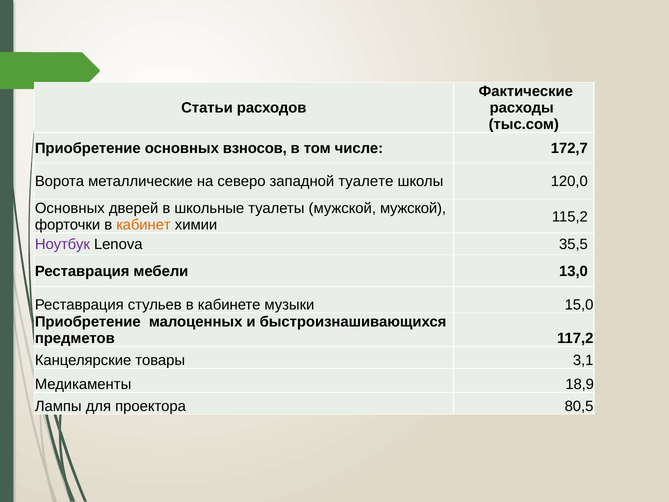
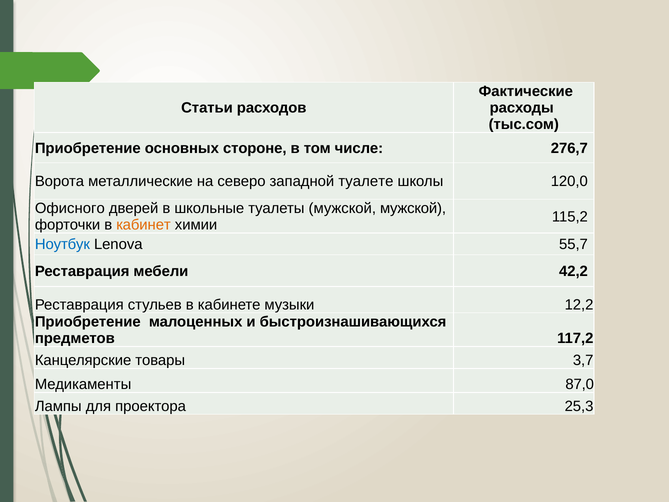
взносов: взносов -> стороне
172,7: 172,7 -> 276,7
Основных at (70, 208): Основных -> Офисного
Ноутбук colour: purple -> blue
35,5: 35,5 -> 55,7
13,0: 13,0 -> 42,2
15,0: 15,0 -> 12,2
3,1: 3,1 -> 3,7
18,9: 18,9 -> 87,0
80,5: 80,5 -> 25,3
